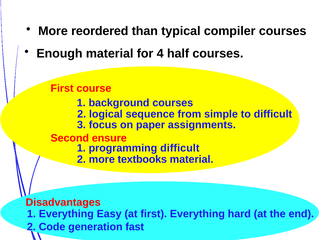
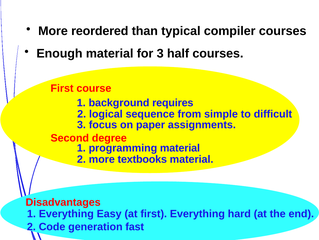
for 4: 4 -> 3
background courses: courses -> requires
ensure: ensure -> degree
programming difficult: difficult -> material
